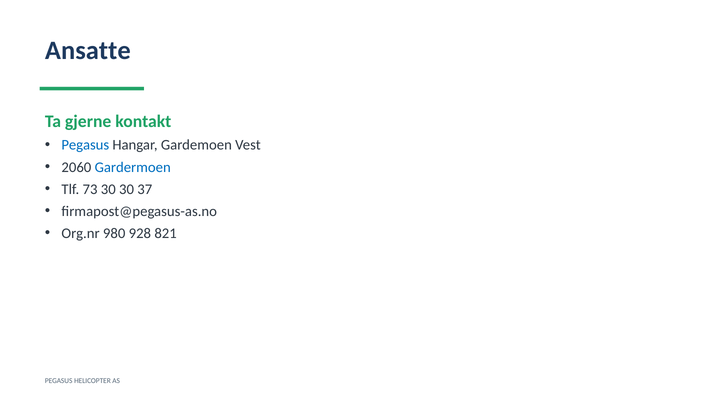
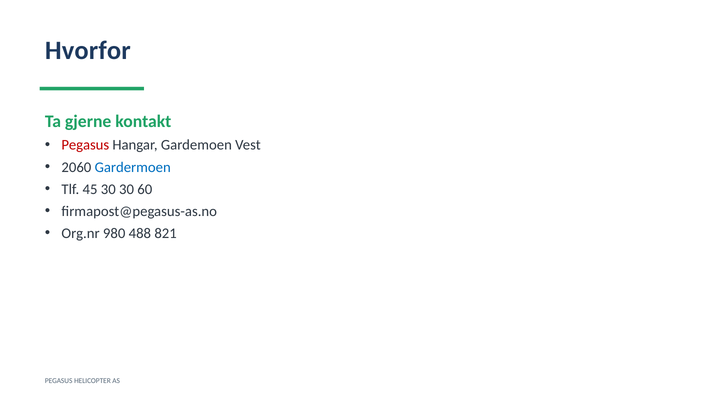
Ansatte: Ansatte -> Hvorfor
Pegasus at (85, 145) colour: blue -> red
73: 73 -> 45
37: 37 -> 60
928: 928 -> 488
